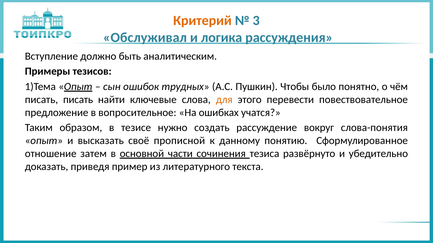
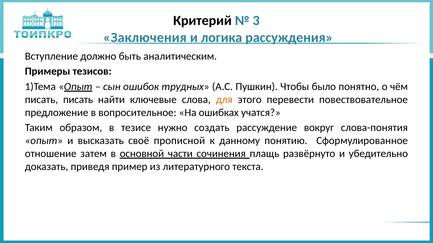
Критерий colour: orange -> black
Обслуживал: Обслуживал -> Заключения
тезиса: тезиса -> плащь
